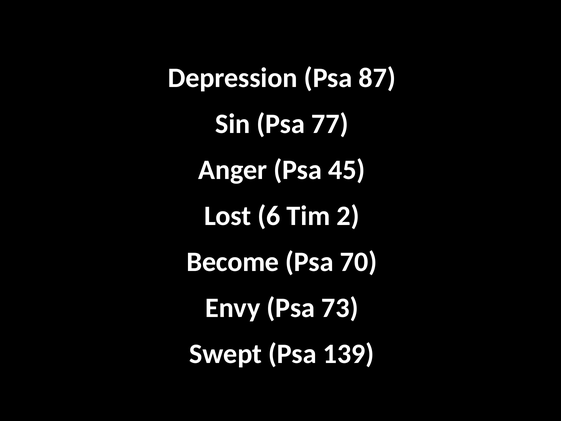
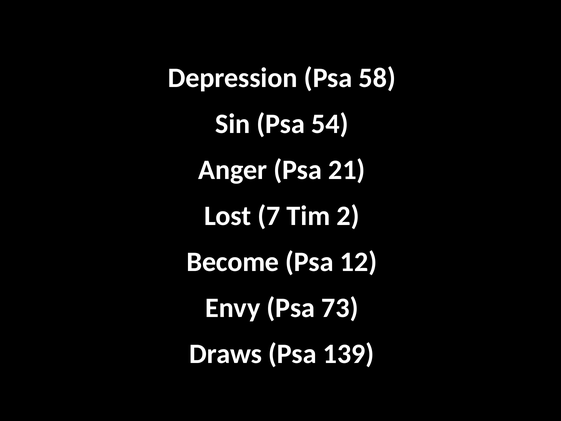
87: 87 -> 58
77: 77 -> 54
45: 45 -> 21
6: 6 -> 7
70: 70 -> 12
Swept: Swept -> Draws
